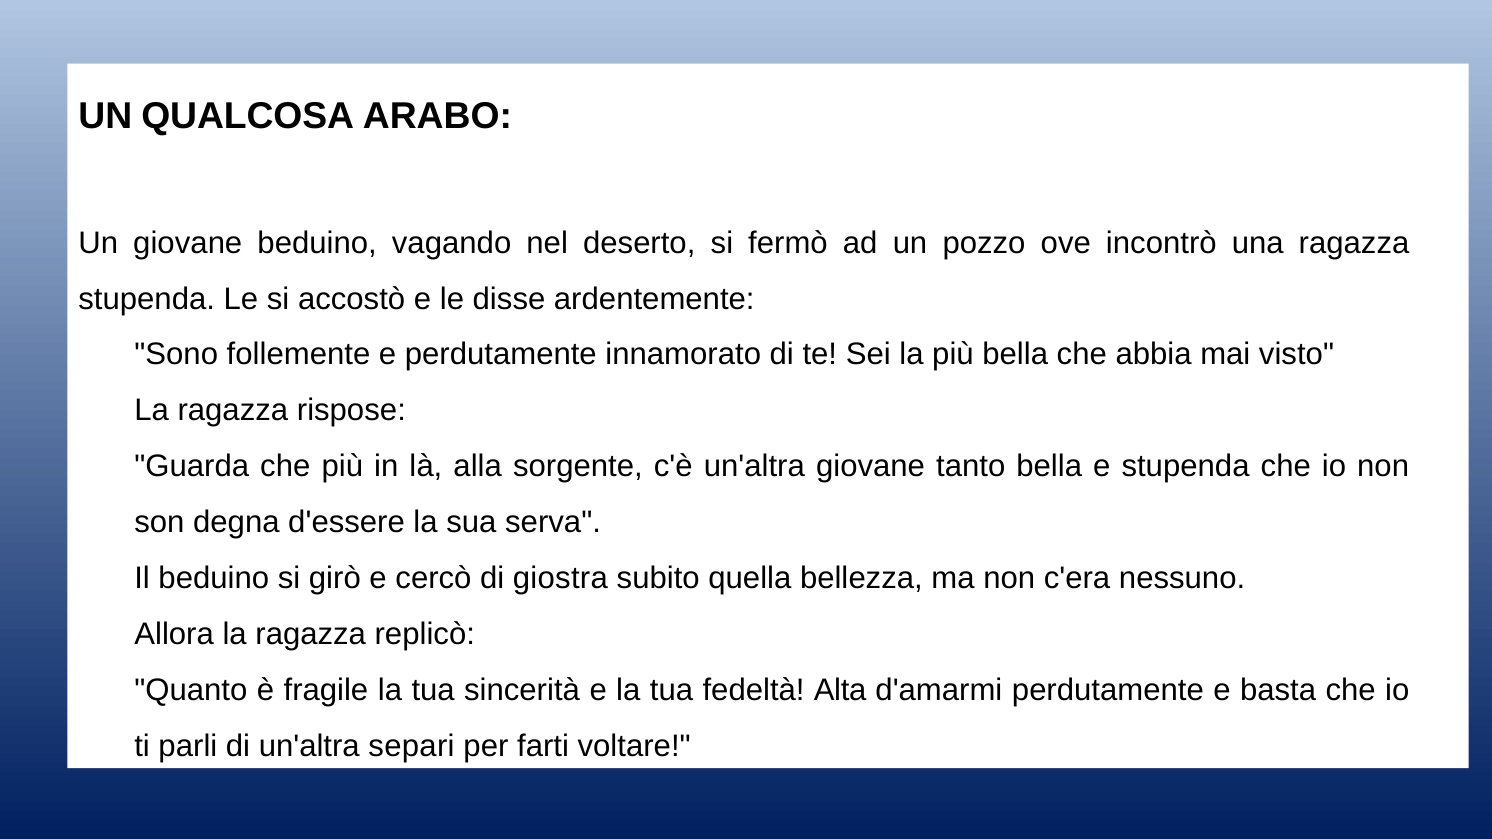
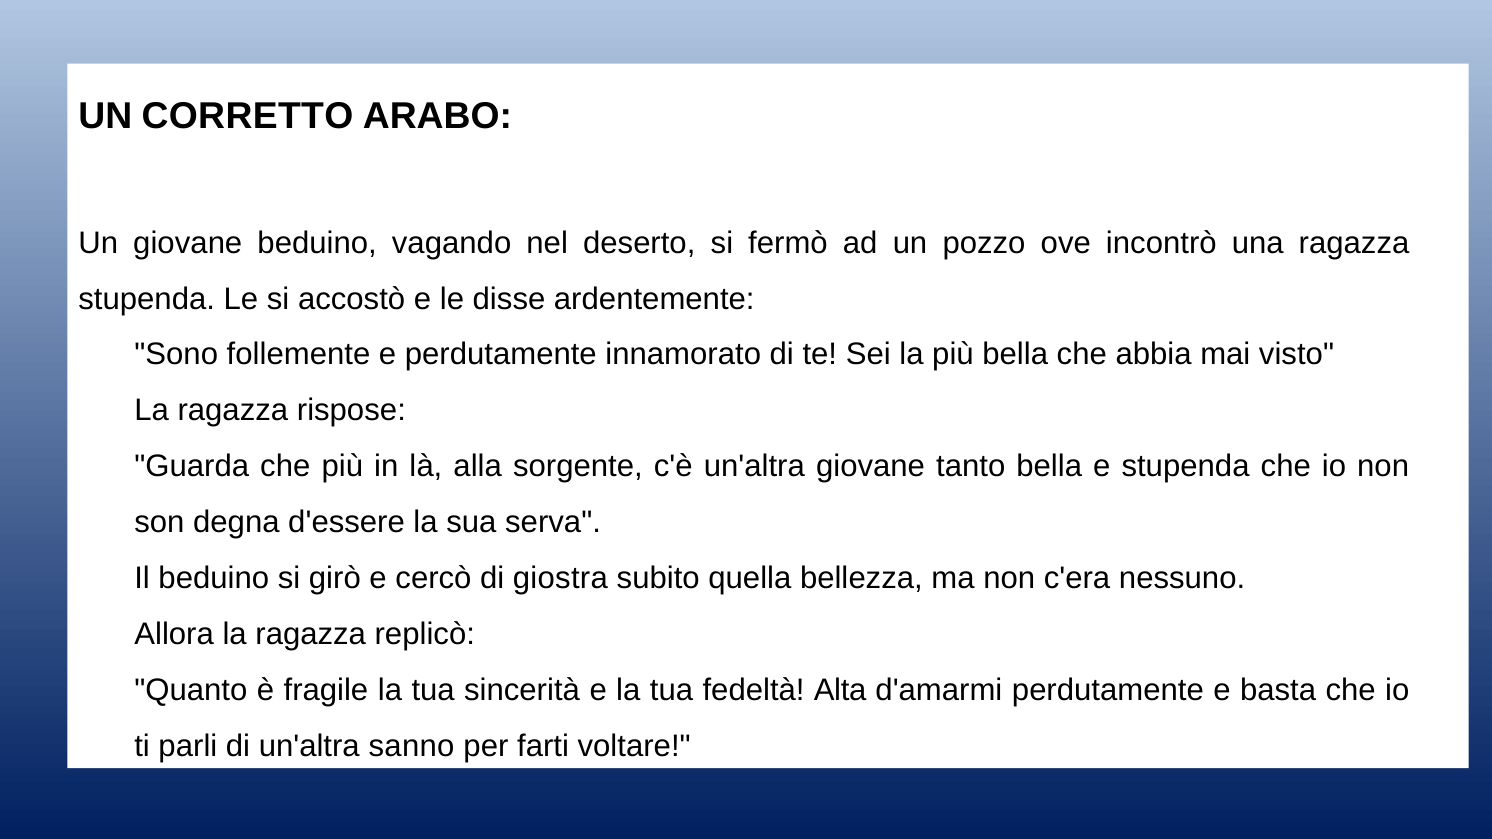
QUALCOSA: QUALCOSA -> CORRETTO
separi: separi -> sanno
